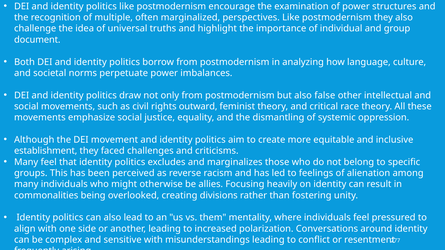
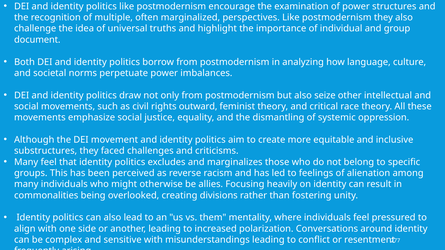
false: false -> seize
establishment: establishment -> substructures
